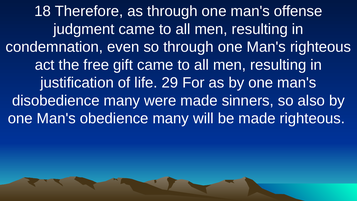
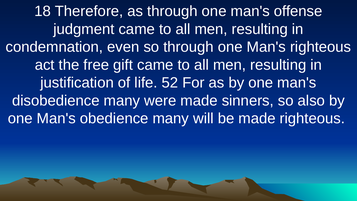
29: 29 -> 52
